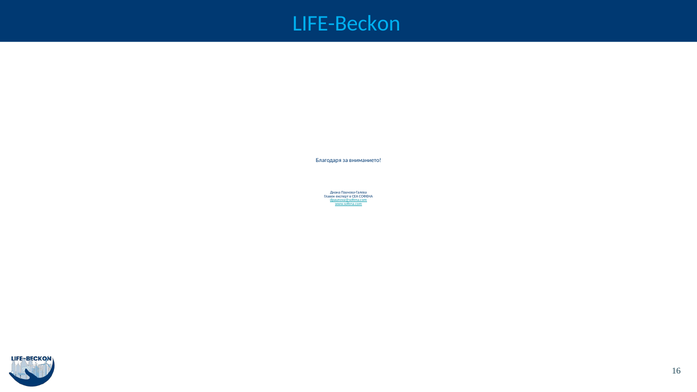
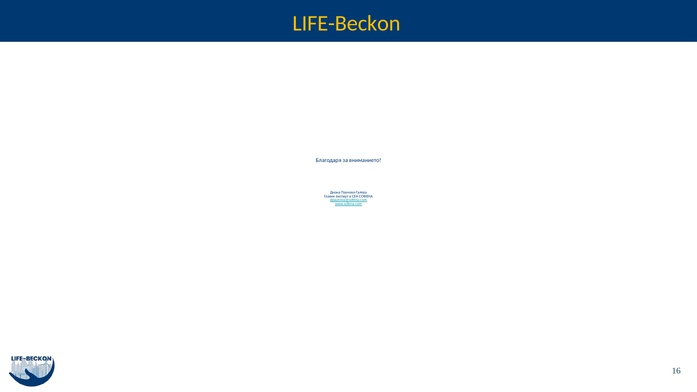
LIFE-Beckon colour: light blue -> yellow
